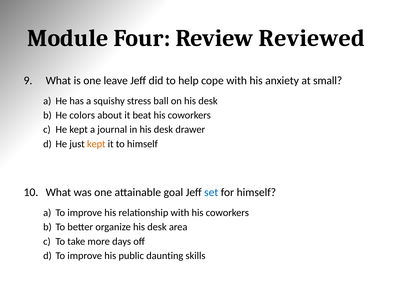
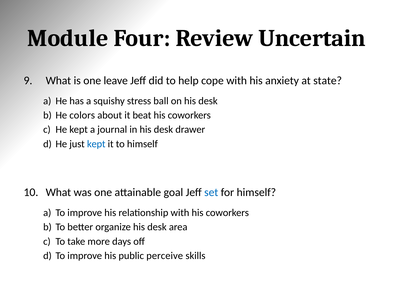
Reviewed: Reviewed -> Uncertain
small: small -> state
kept at (96, 144) colour: orange -> blue
daunting: daunting -> perceive
